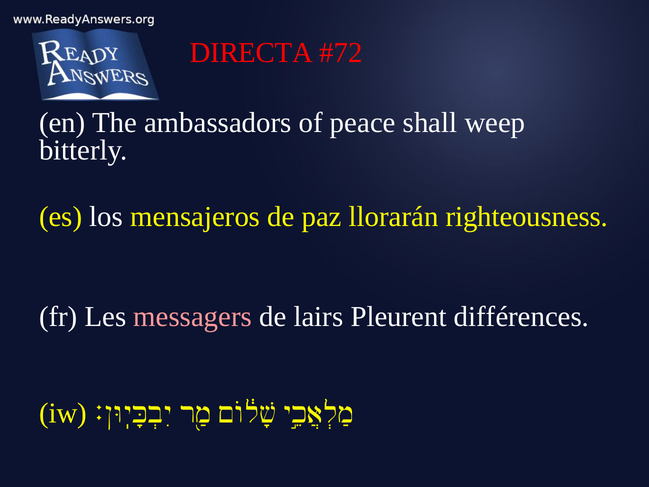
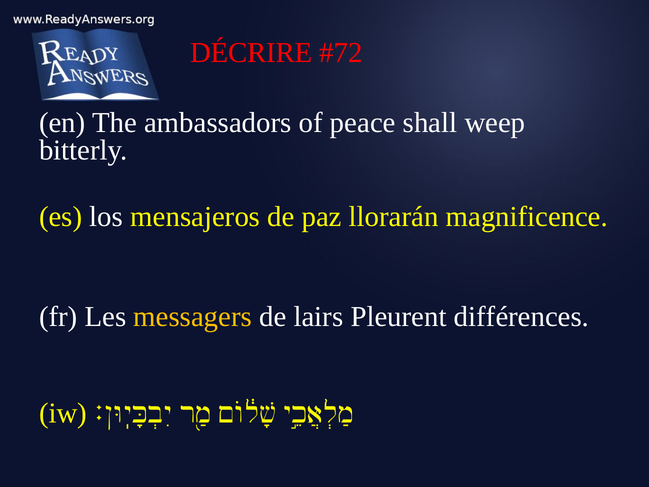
DIRECTA: DIRECTA -> DÉCRIRE
righteousness: righteousness -> magnificence
messagers colour: pink -> yellow
